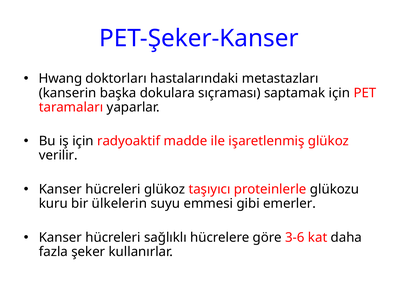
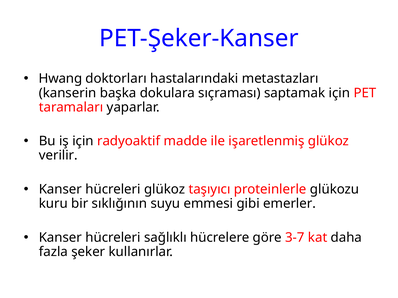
ülkelerin: ülkelerin -> sıklığının
3-6: 3-6 -> 3-7
